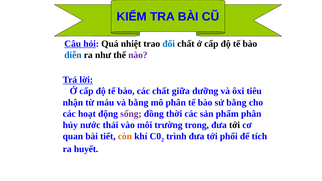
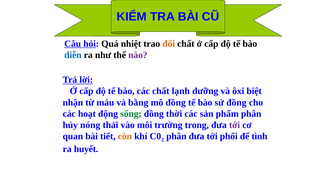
đổi colour: blue -> orange
giữa: giữa -> lạnh
tiêu: tiêu -> biệt
mô phân: phân -> đồng
sử bằng: bằng -> đồng
sống colour: purple -> green
nước: nước -> nóng
tới at (235, 125) colour: black -> purple
trình at (176, 136): trình -> phân
tích: tích -> tình
